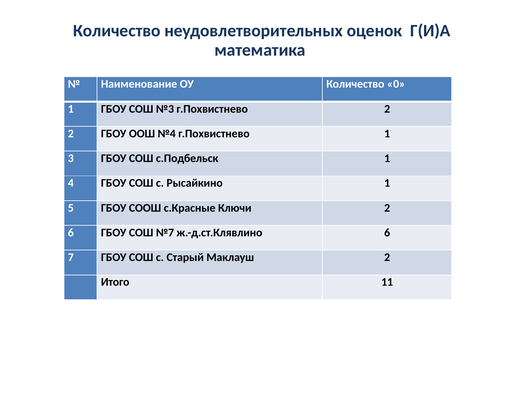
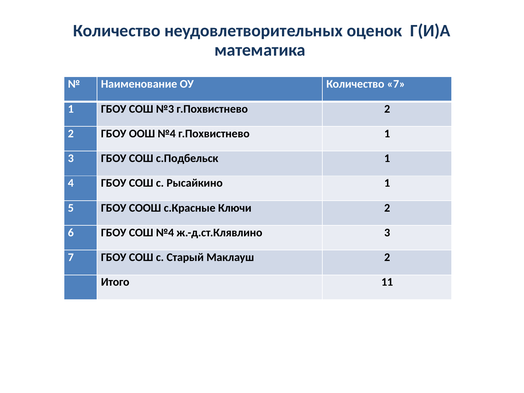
Количество 0: 0 -> 7
СОШ №7: №7 -> №4
ж.-д.ст.Клявлино 6: 6 -> 3
